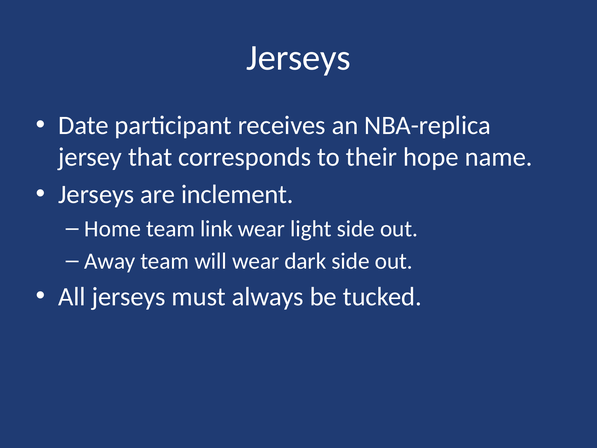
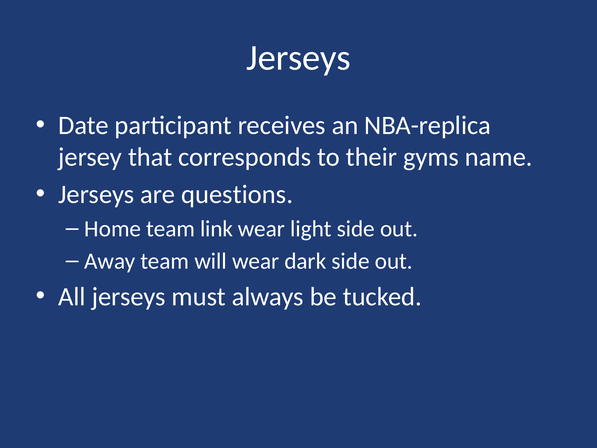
hope: hope -> gyms
inclement: inclement -> questions
